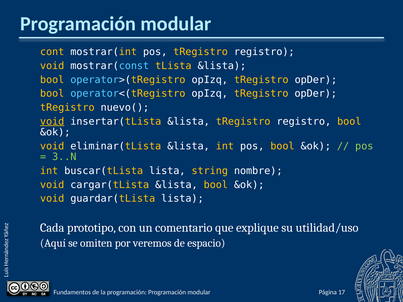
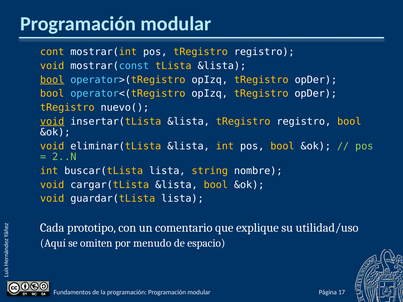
bool at (52, 80) underline: none -> present
3..N: 3..N -> 2..N
veremos: veremos -> menudo
